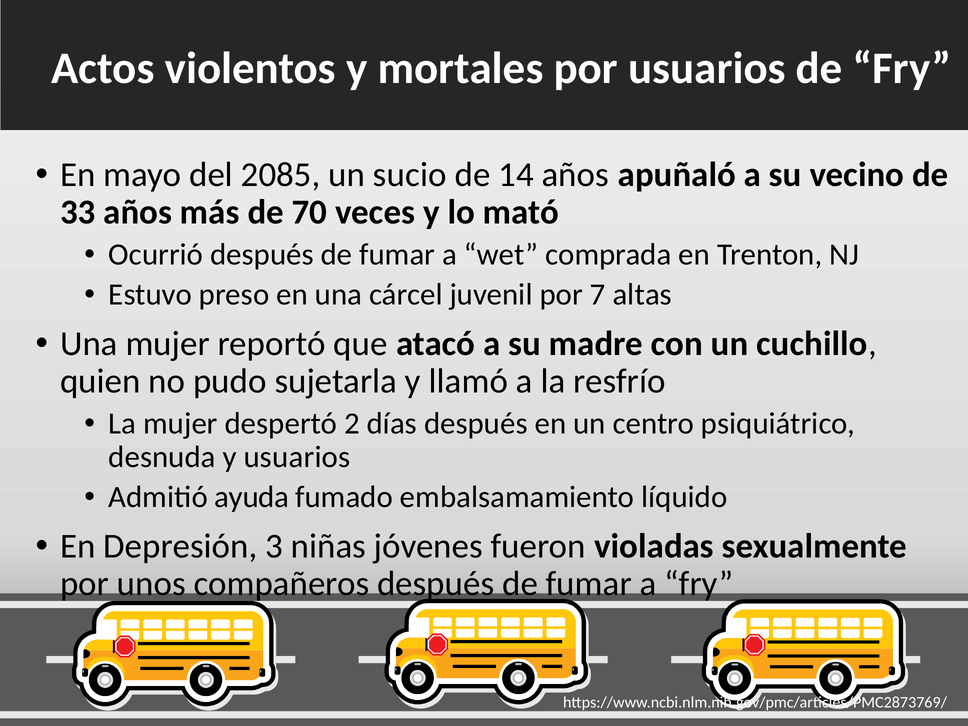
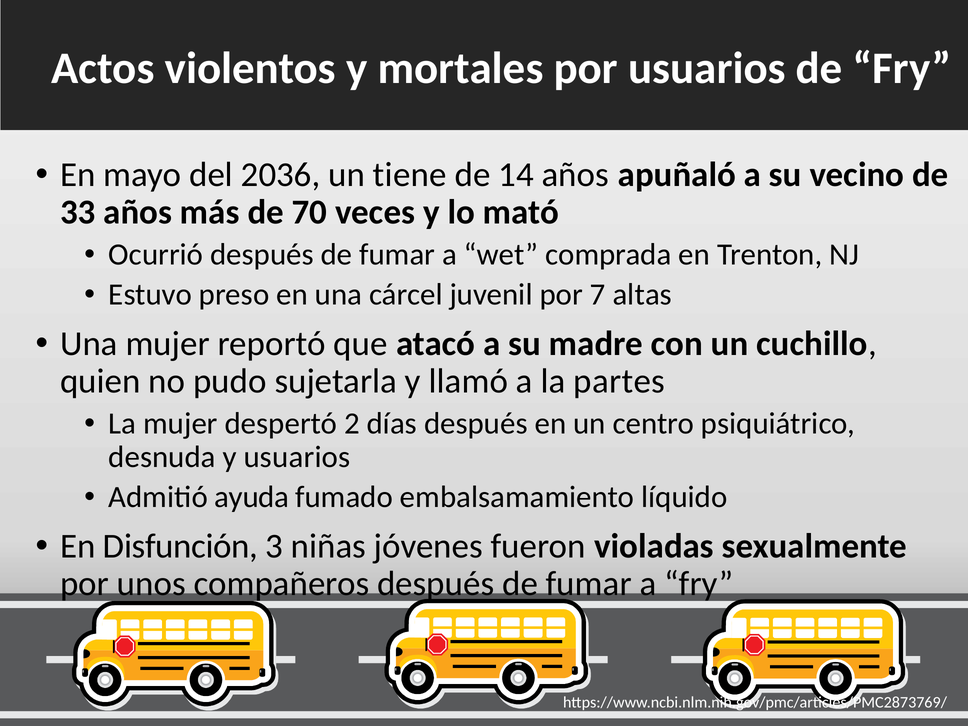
2085: 2085 -> 2036
sucio: sucio -> tiene
resfrío: resfrío -> partes
Depresión: Depresión -> Disfunción
